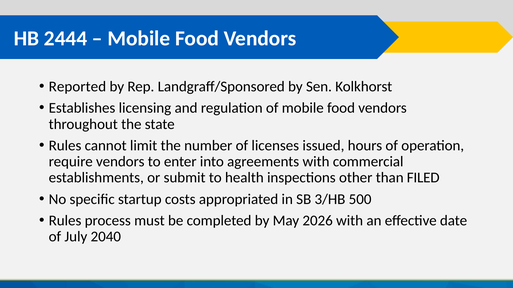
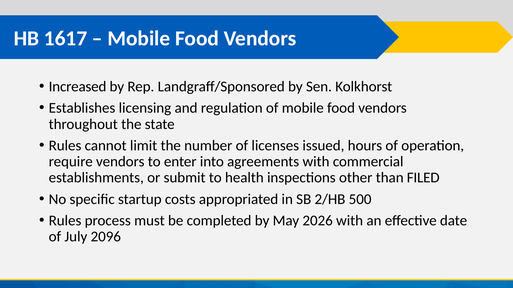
2444: 2444 -> 1617
Reported: Reported -> Increased
3/HB: 3/HB -> 2/HB
2040: 2040 -> 2096
